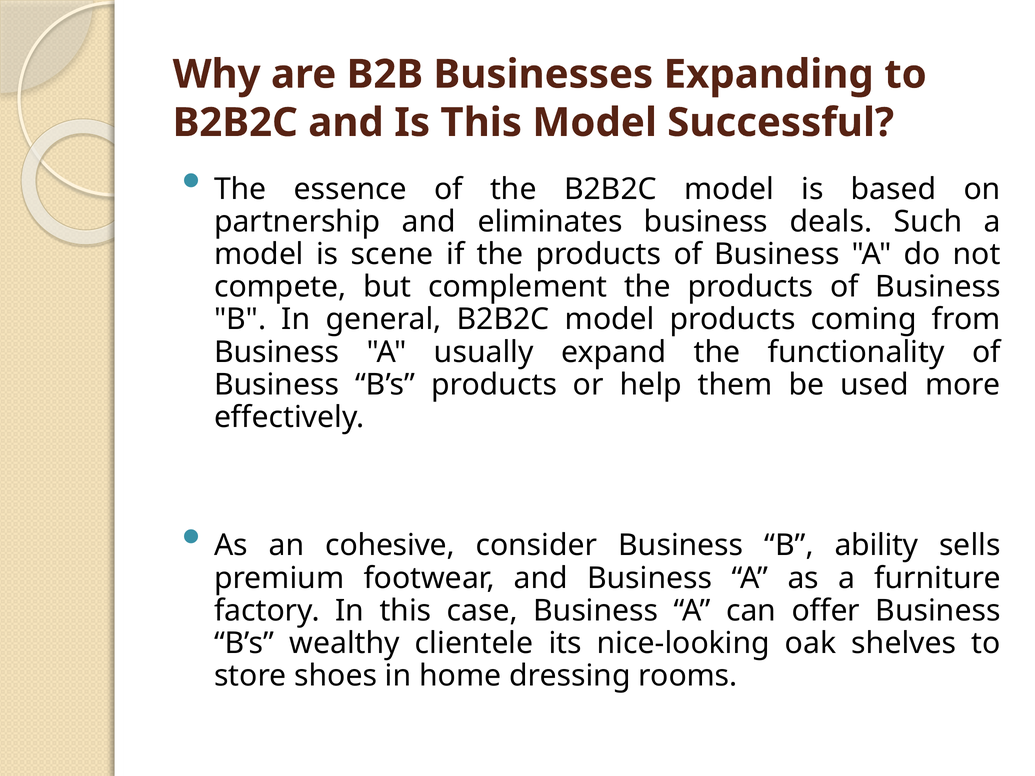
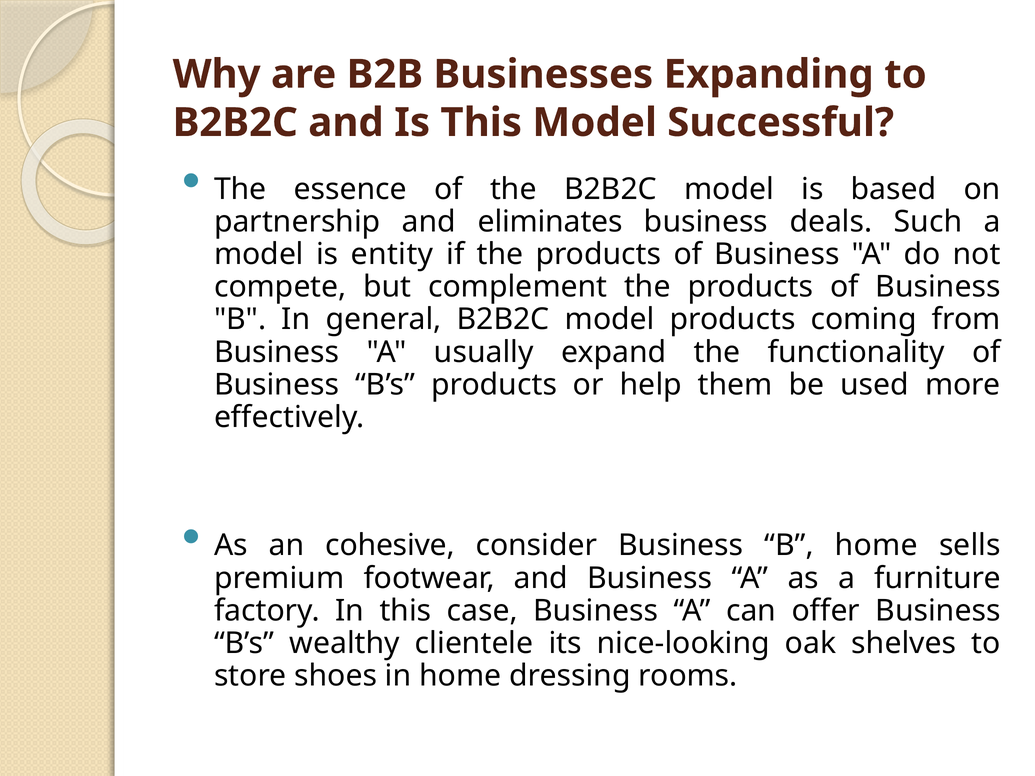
scene: scene -> entity
B ability: ability -> home
